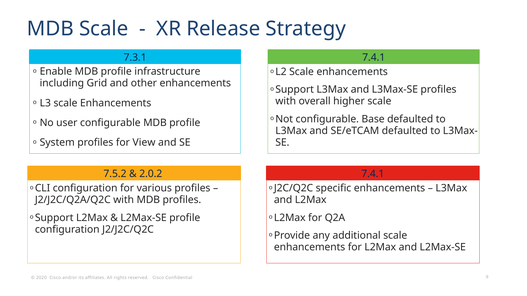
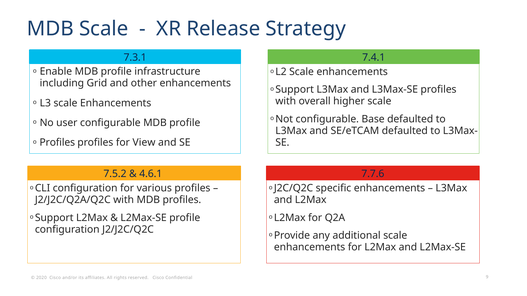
System at (57, 143): System -> Profiles
2.0.2: 2.0.2 -> 4.6.1
7.4.1 at (373, 174): 7.4.1 -> 7.7.6
